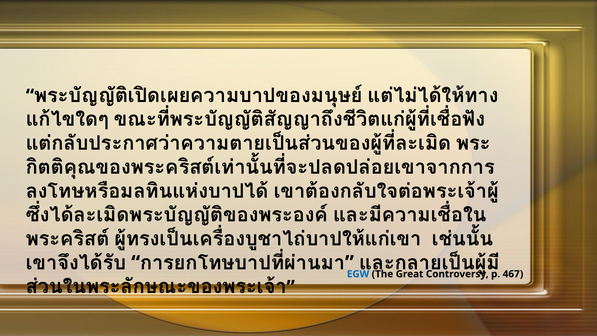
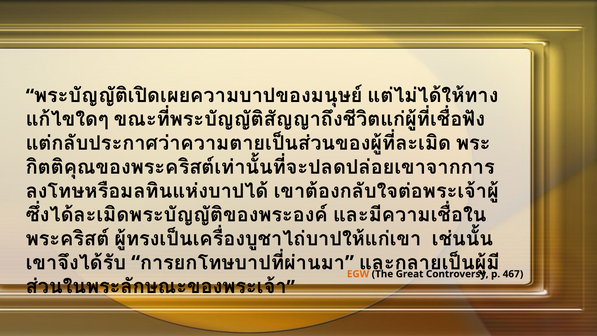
EGW colour: blue -> orange
